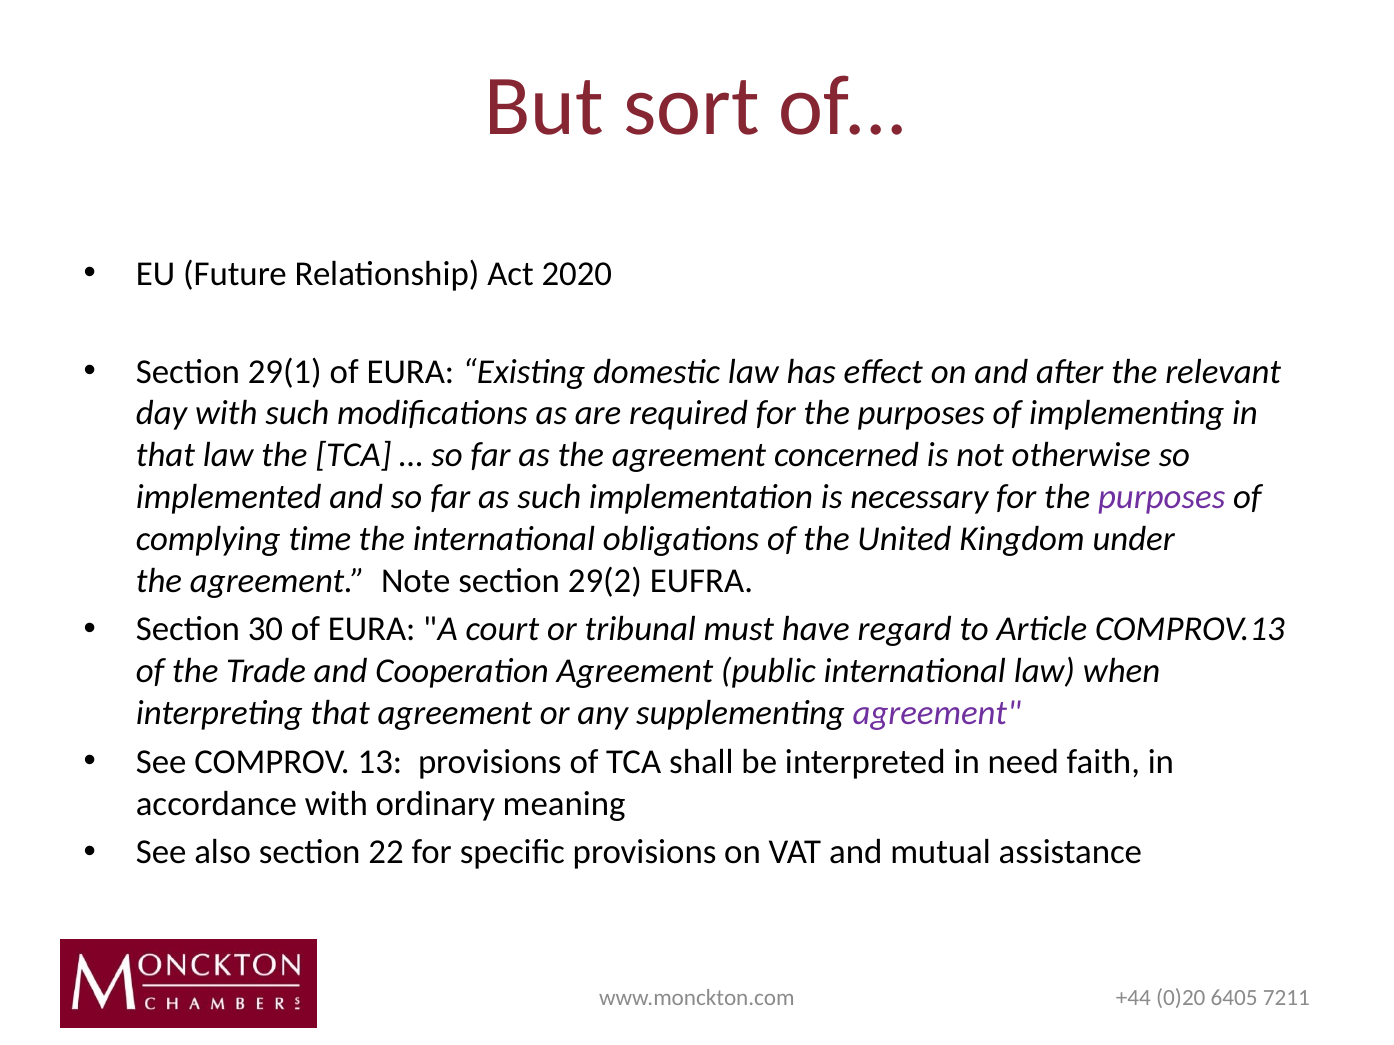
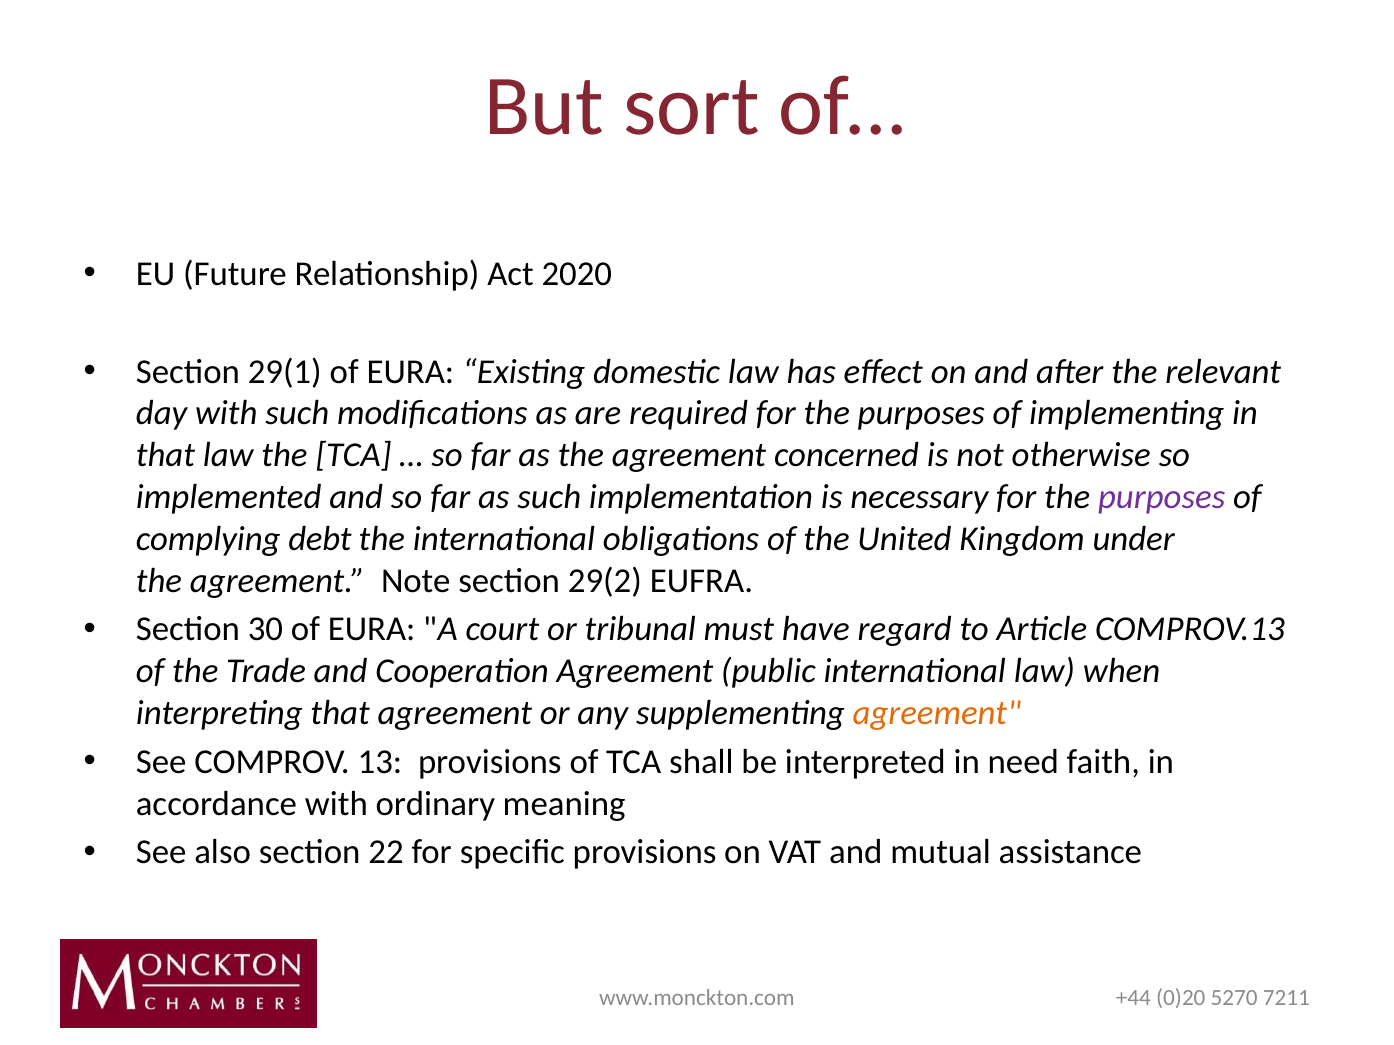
time: time -> debt
agreement at (937, 713) colour: purple -> orange
6405: 6405 -> 5270
